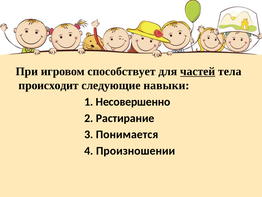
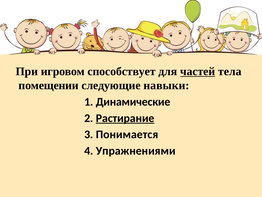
происходит: происходит -> помещении
Несовершенно: Несовершенно -> Динамические
Растирание underline: none -> present
Произношении: Произношении -> Упражнениями
